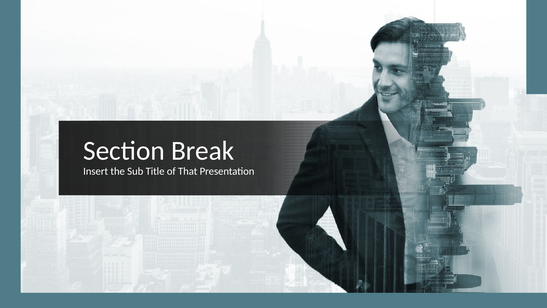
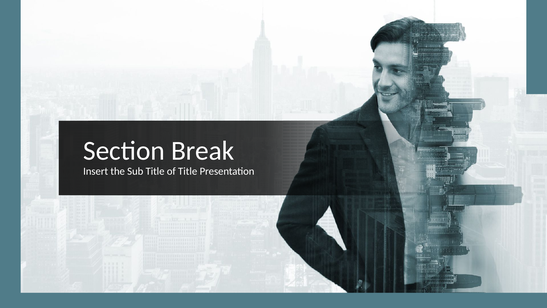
of That: That -> Title
